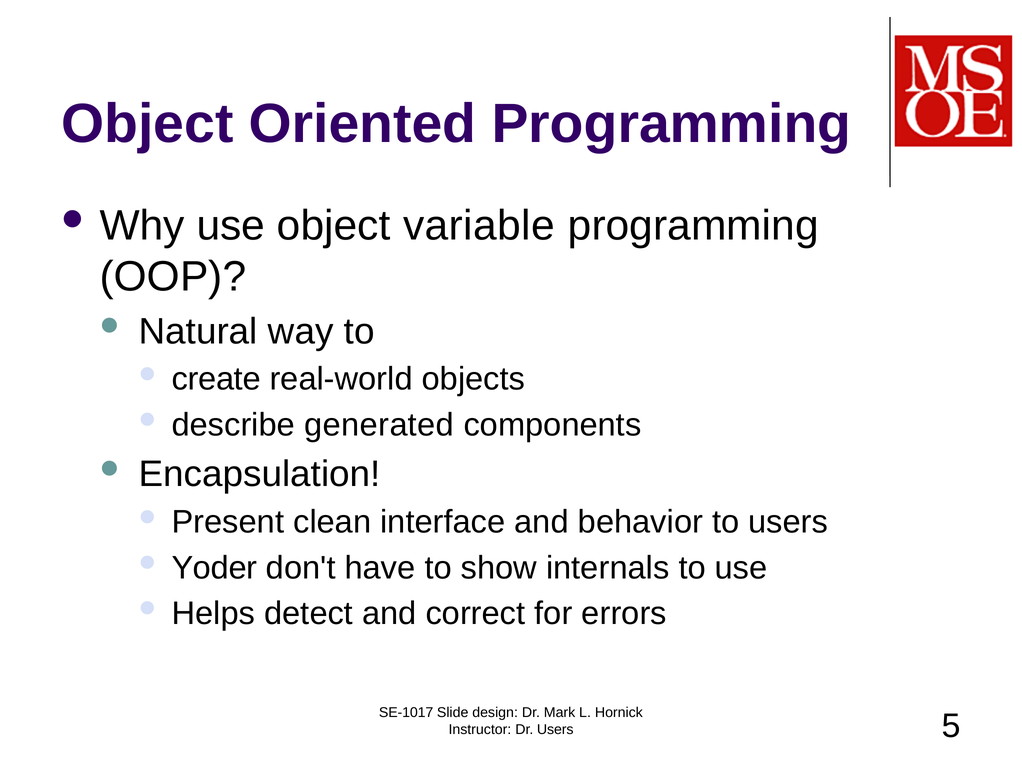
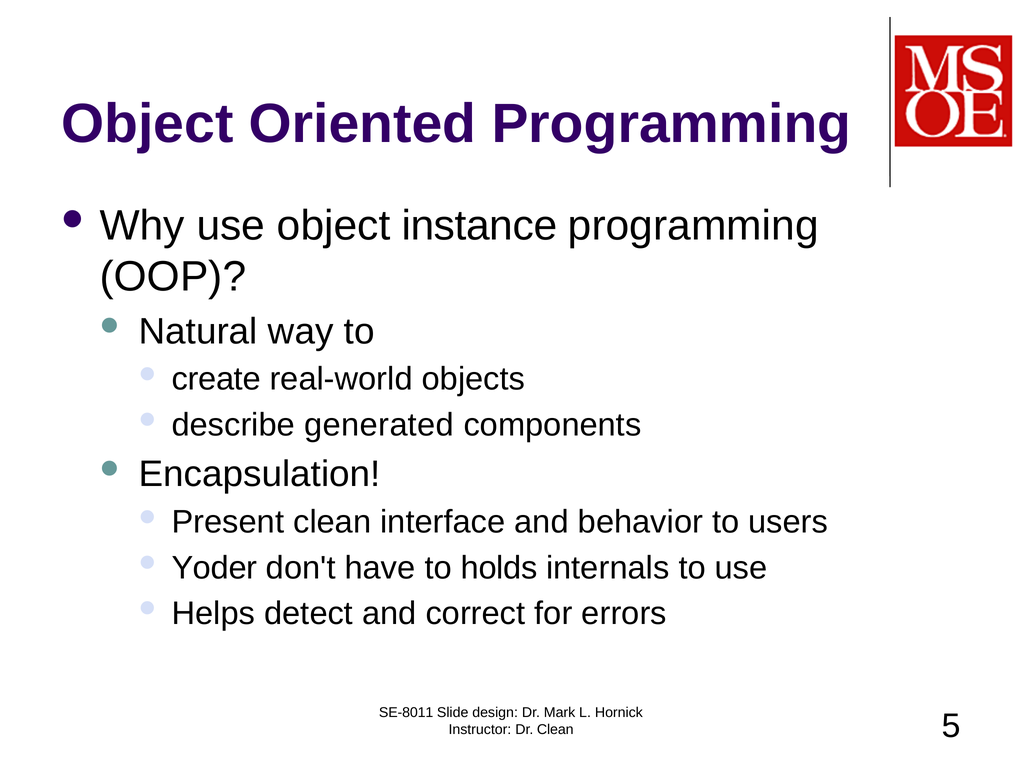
variable: variable -> instance
show: show -> holds
SE-1017: SE-1017 -> SE-8011
Dr Users: Users -> Clean
